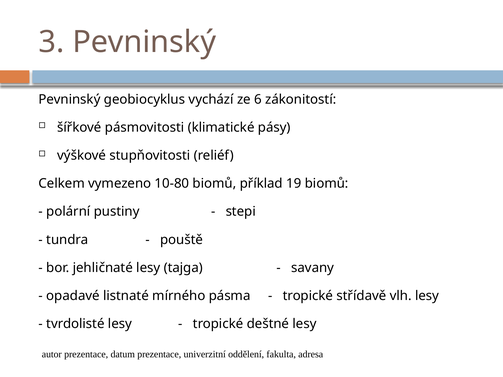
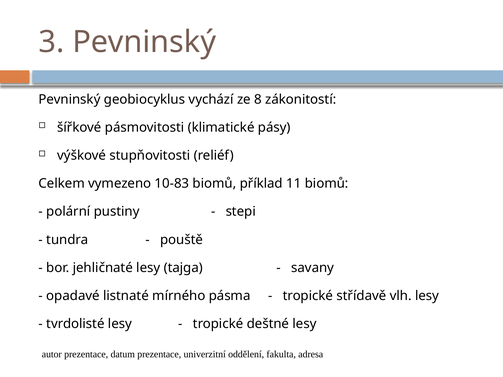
6: 6 -> 8
10-80: 10-80 -> 10-83
19: 19 -> 11
